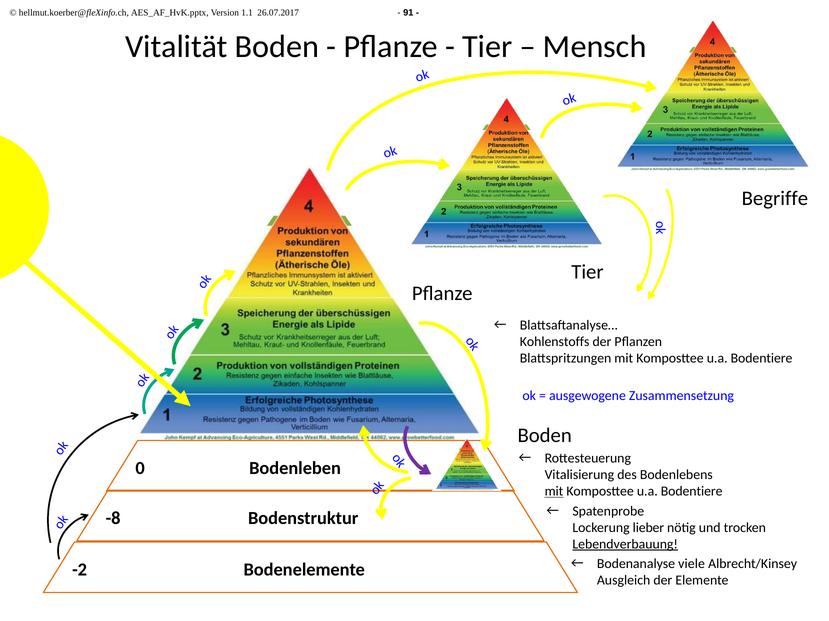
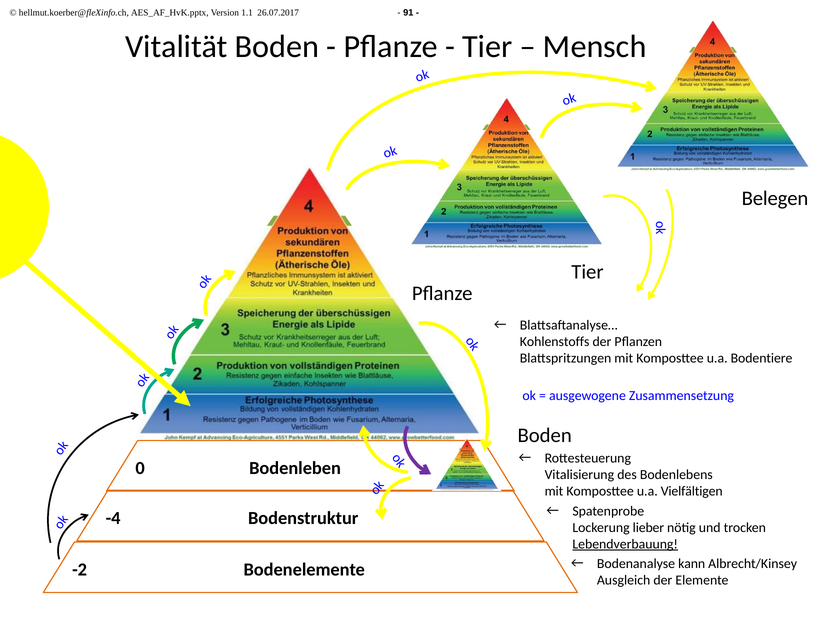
Begriffe: Begriffe -> Belegen
mit at (554, 492) underline: present -> none
Bodentiere at (692, 492): Bodentiere -> Vielfältigen
-8: -8 -> -4
viele: viele -> kann
